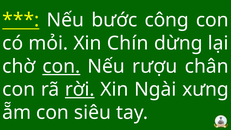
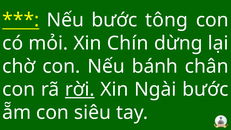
công: công -> tông
con at (61, 66) underline: present -> none
rượu: rượu -> bánh
Ngài xưng: xưng -> bước
